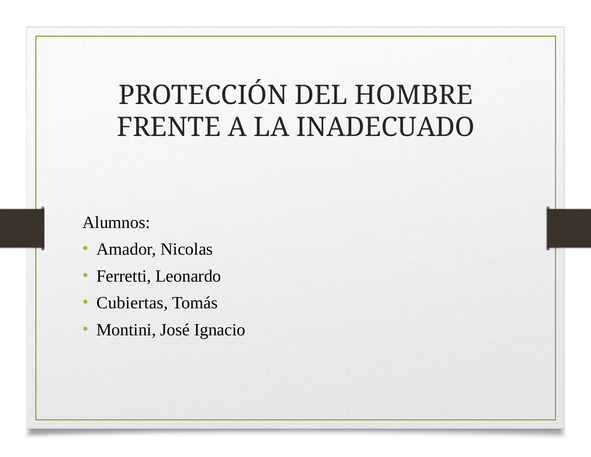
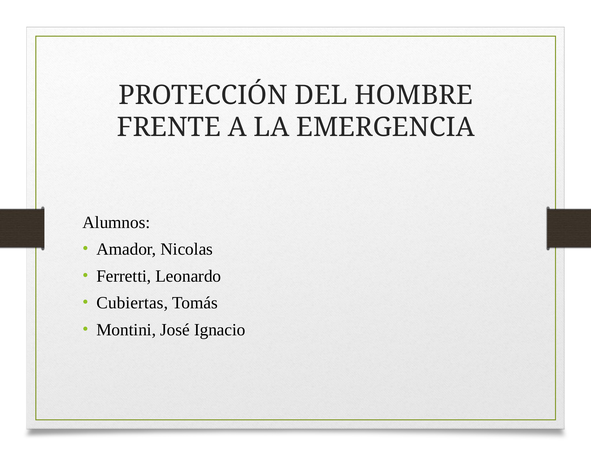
INADECUADO: INADECUADO -> EMERGENCIA
